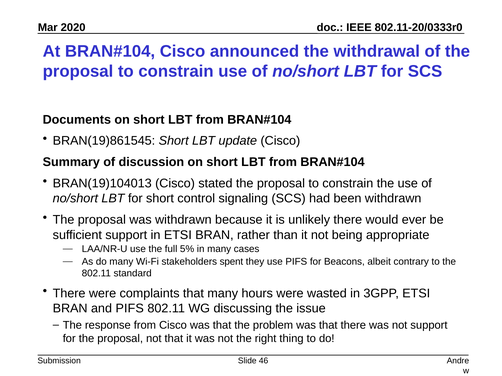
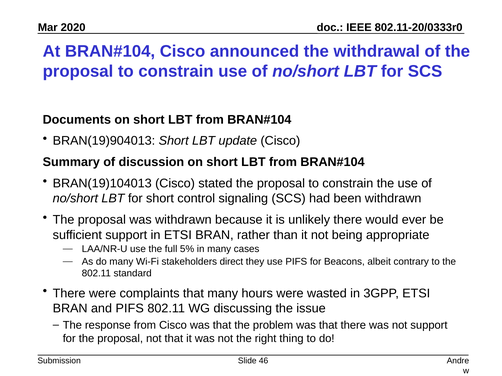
BRAN(19)861545: BRAN(19)861545 -> BRAN(19)904013
spent: spent -> direct
